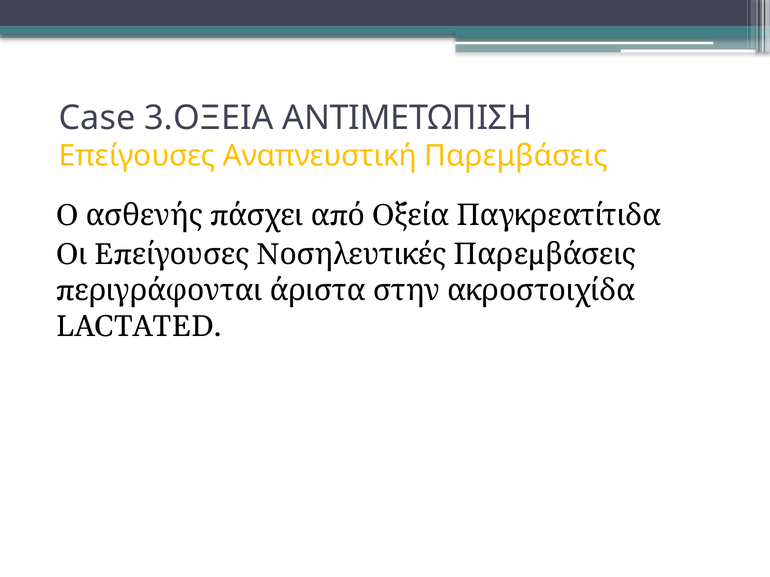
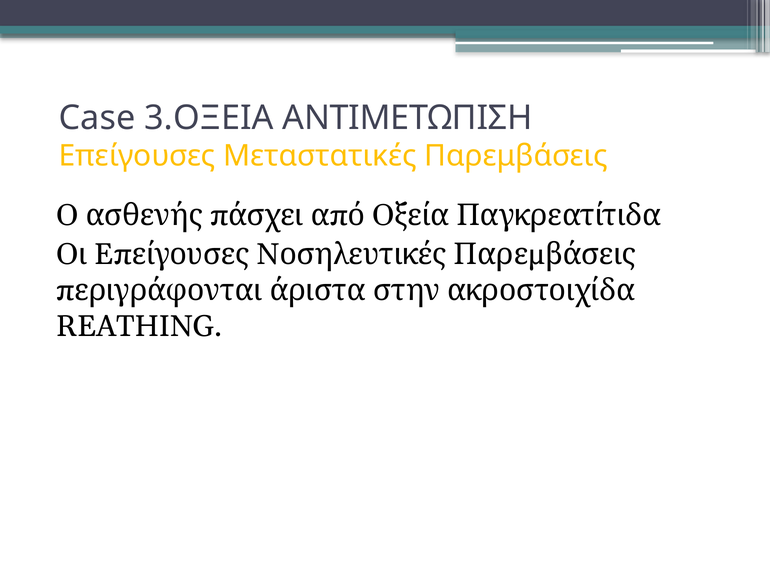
Αναπνευστική: Αναπνευστική -> Μεταστατικές
LACTATED: LACTATED -> REATHING
